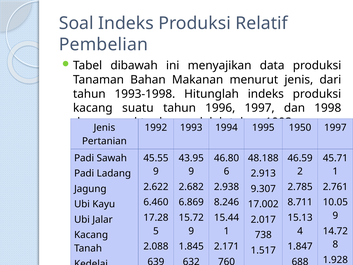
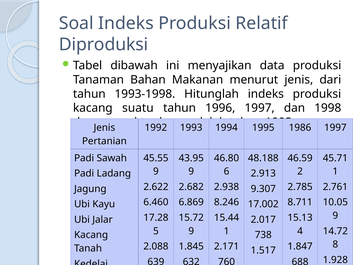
Pembelian: Pembelian -> Diproduksi
1950: 1950 -> 1986
